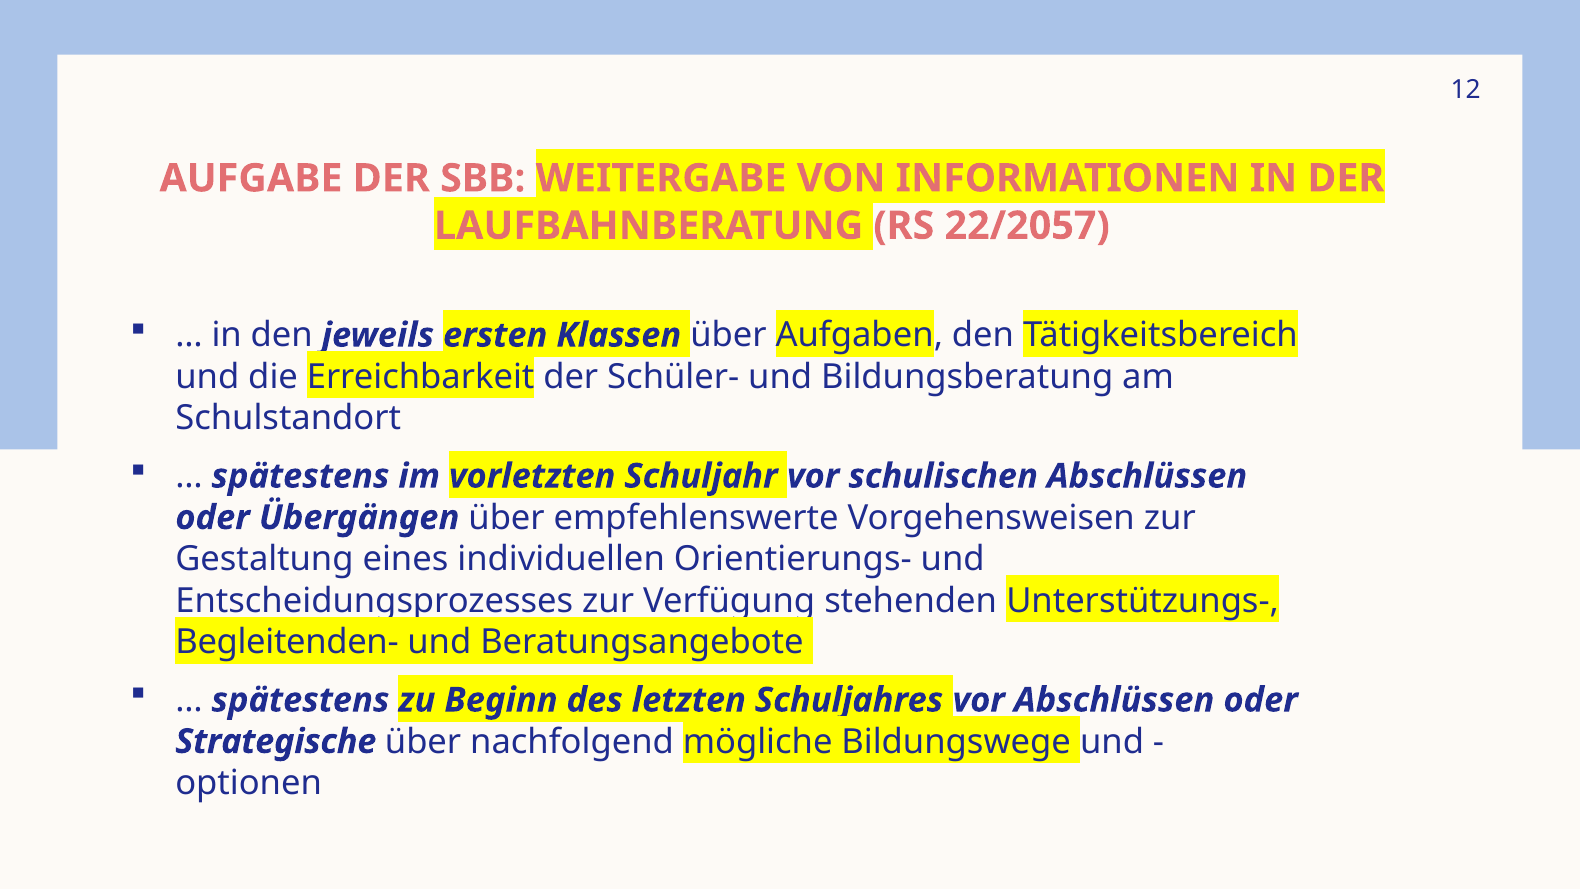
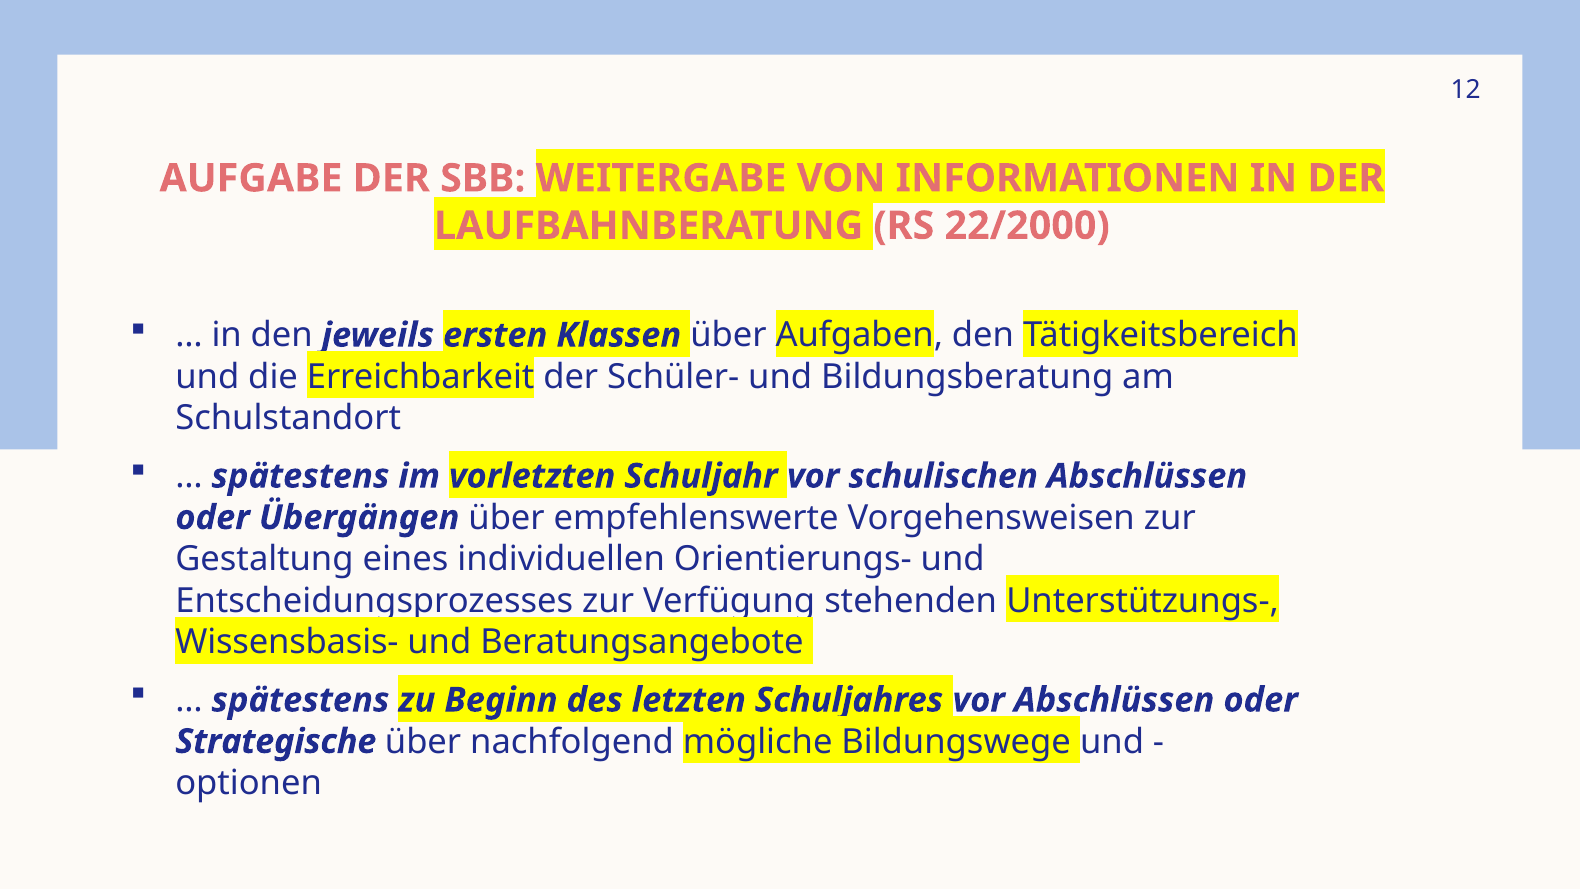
22/2057: 22/2057 -> 22/2000
Begleitenden-: Begleitenden- -> Wissensbasis-
